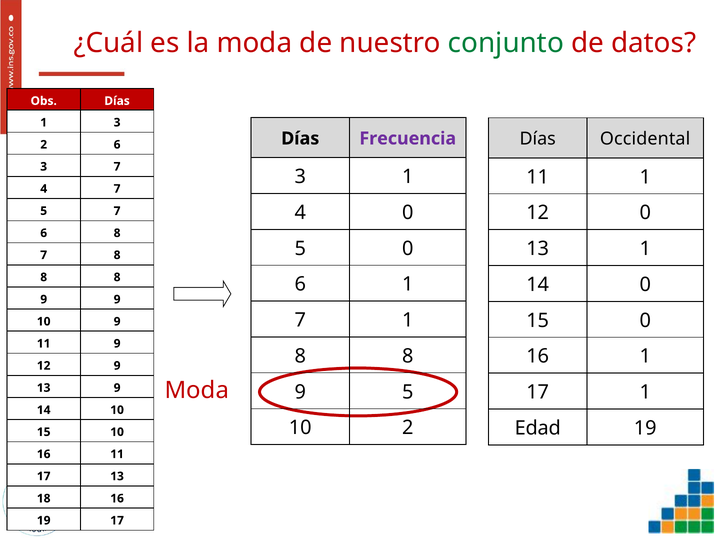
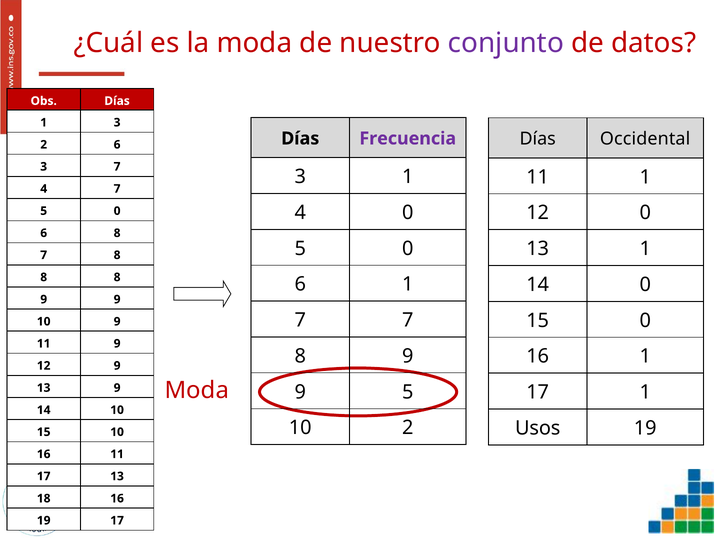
conjunto colour: green -> purple
7 at (117, 211): 7 -> 0
7 1: 1 -> 7
8 at (408, 356): 8 -> 9
Edad: Edad -> Usos
